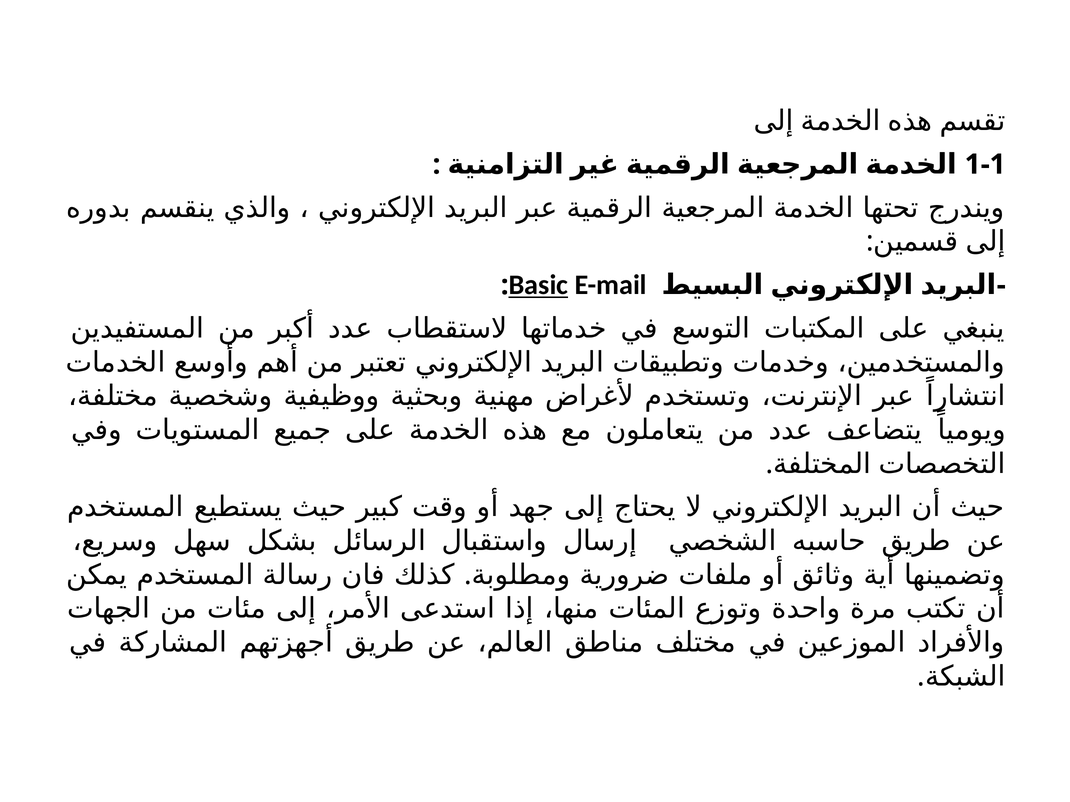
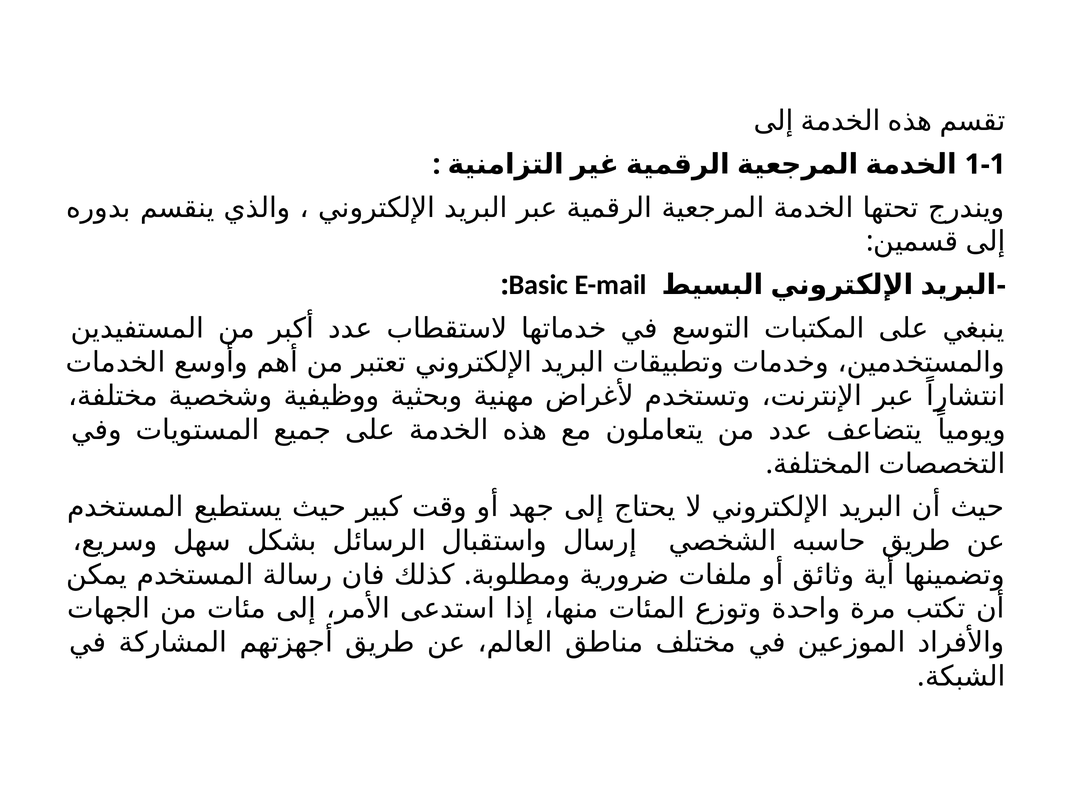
Basic underline: present -> none
